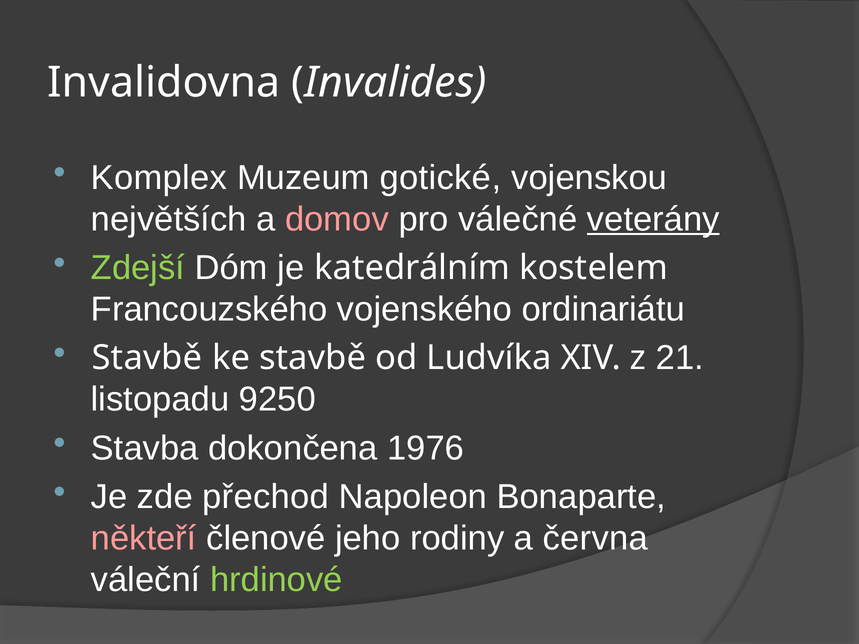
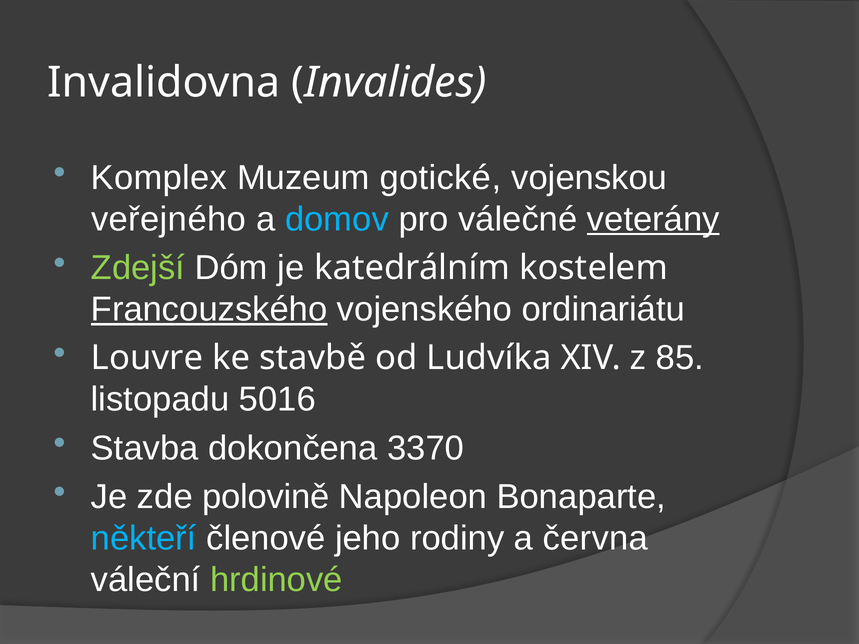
největších: největších -> veřejného
domov colour: pink -> light blue
Francouzského underline: none -> present
Stavbě at (147, 358): Stavbě -> Louvre
21: 21 -> 85
9250: 9250 -> 5016
1976: 1976 -> 3370
přechod: přechod -> polovině
někteří colour: pink -> light blue
